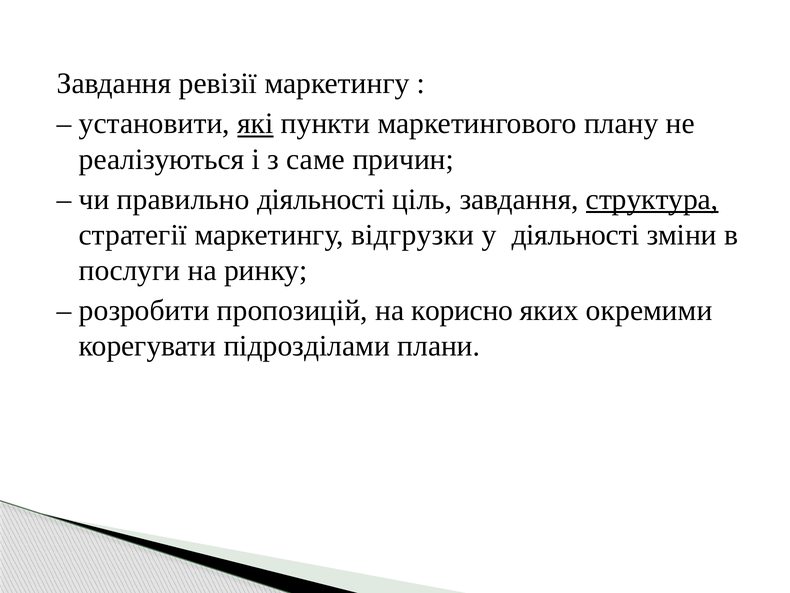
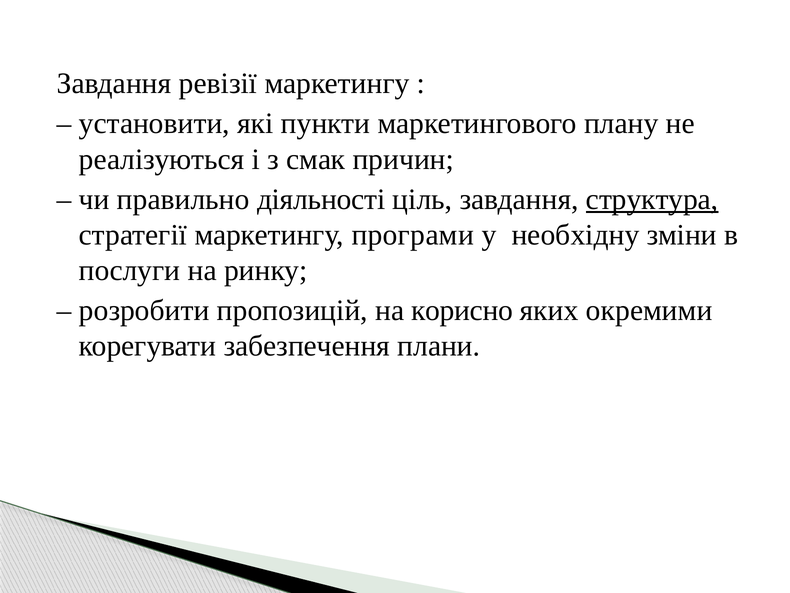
які underline: present -> none
саме: саме -> смак
відгрузки: відгрузки -> програми
у діяльності: діяльності -> необхідну
підрозділами: підрозділами -> забезпечення
